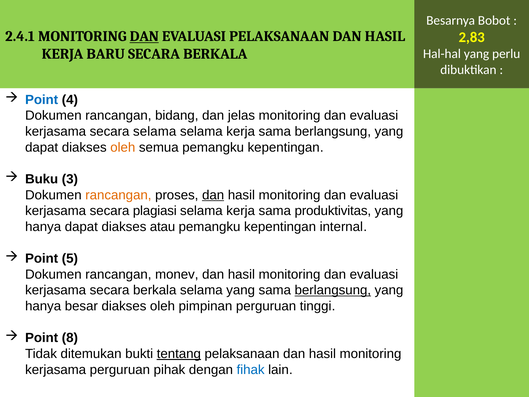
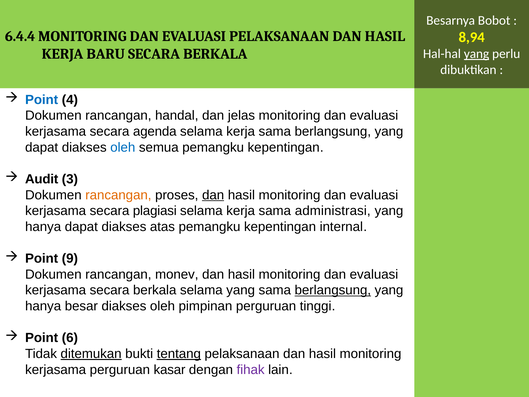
2.4.1: 2.4.1 -> 6.4.4
DAN at (144, 36) underline: present -> none
2,83: 2,83 -> 8,94
yang at (477, 54) underline: none -> present
bidang: bidang -> handal
secara selama: selama -> agenda
oleh at (123, 147) colour: orange -> blue
Buku: Buku -> Audit
produktivitas: produktivitas -> administrasi
atau: atau -> atas
5: 5 -> 9
8: 8 -> 6
ditemukan underline: none -> present
pihak: pihak -> kasar
fihak colour: blue -> purple
